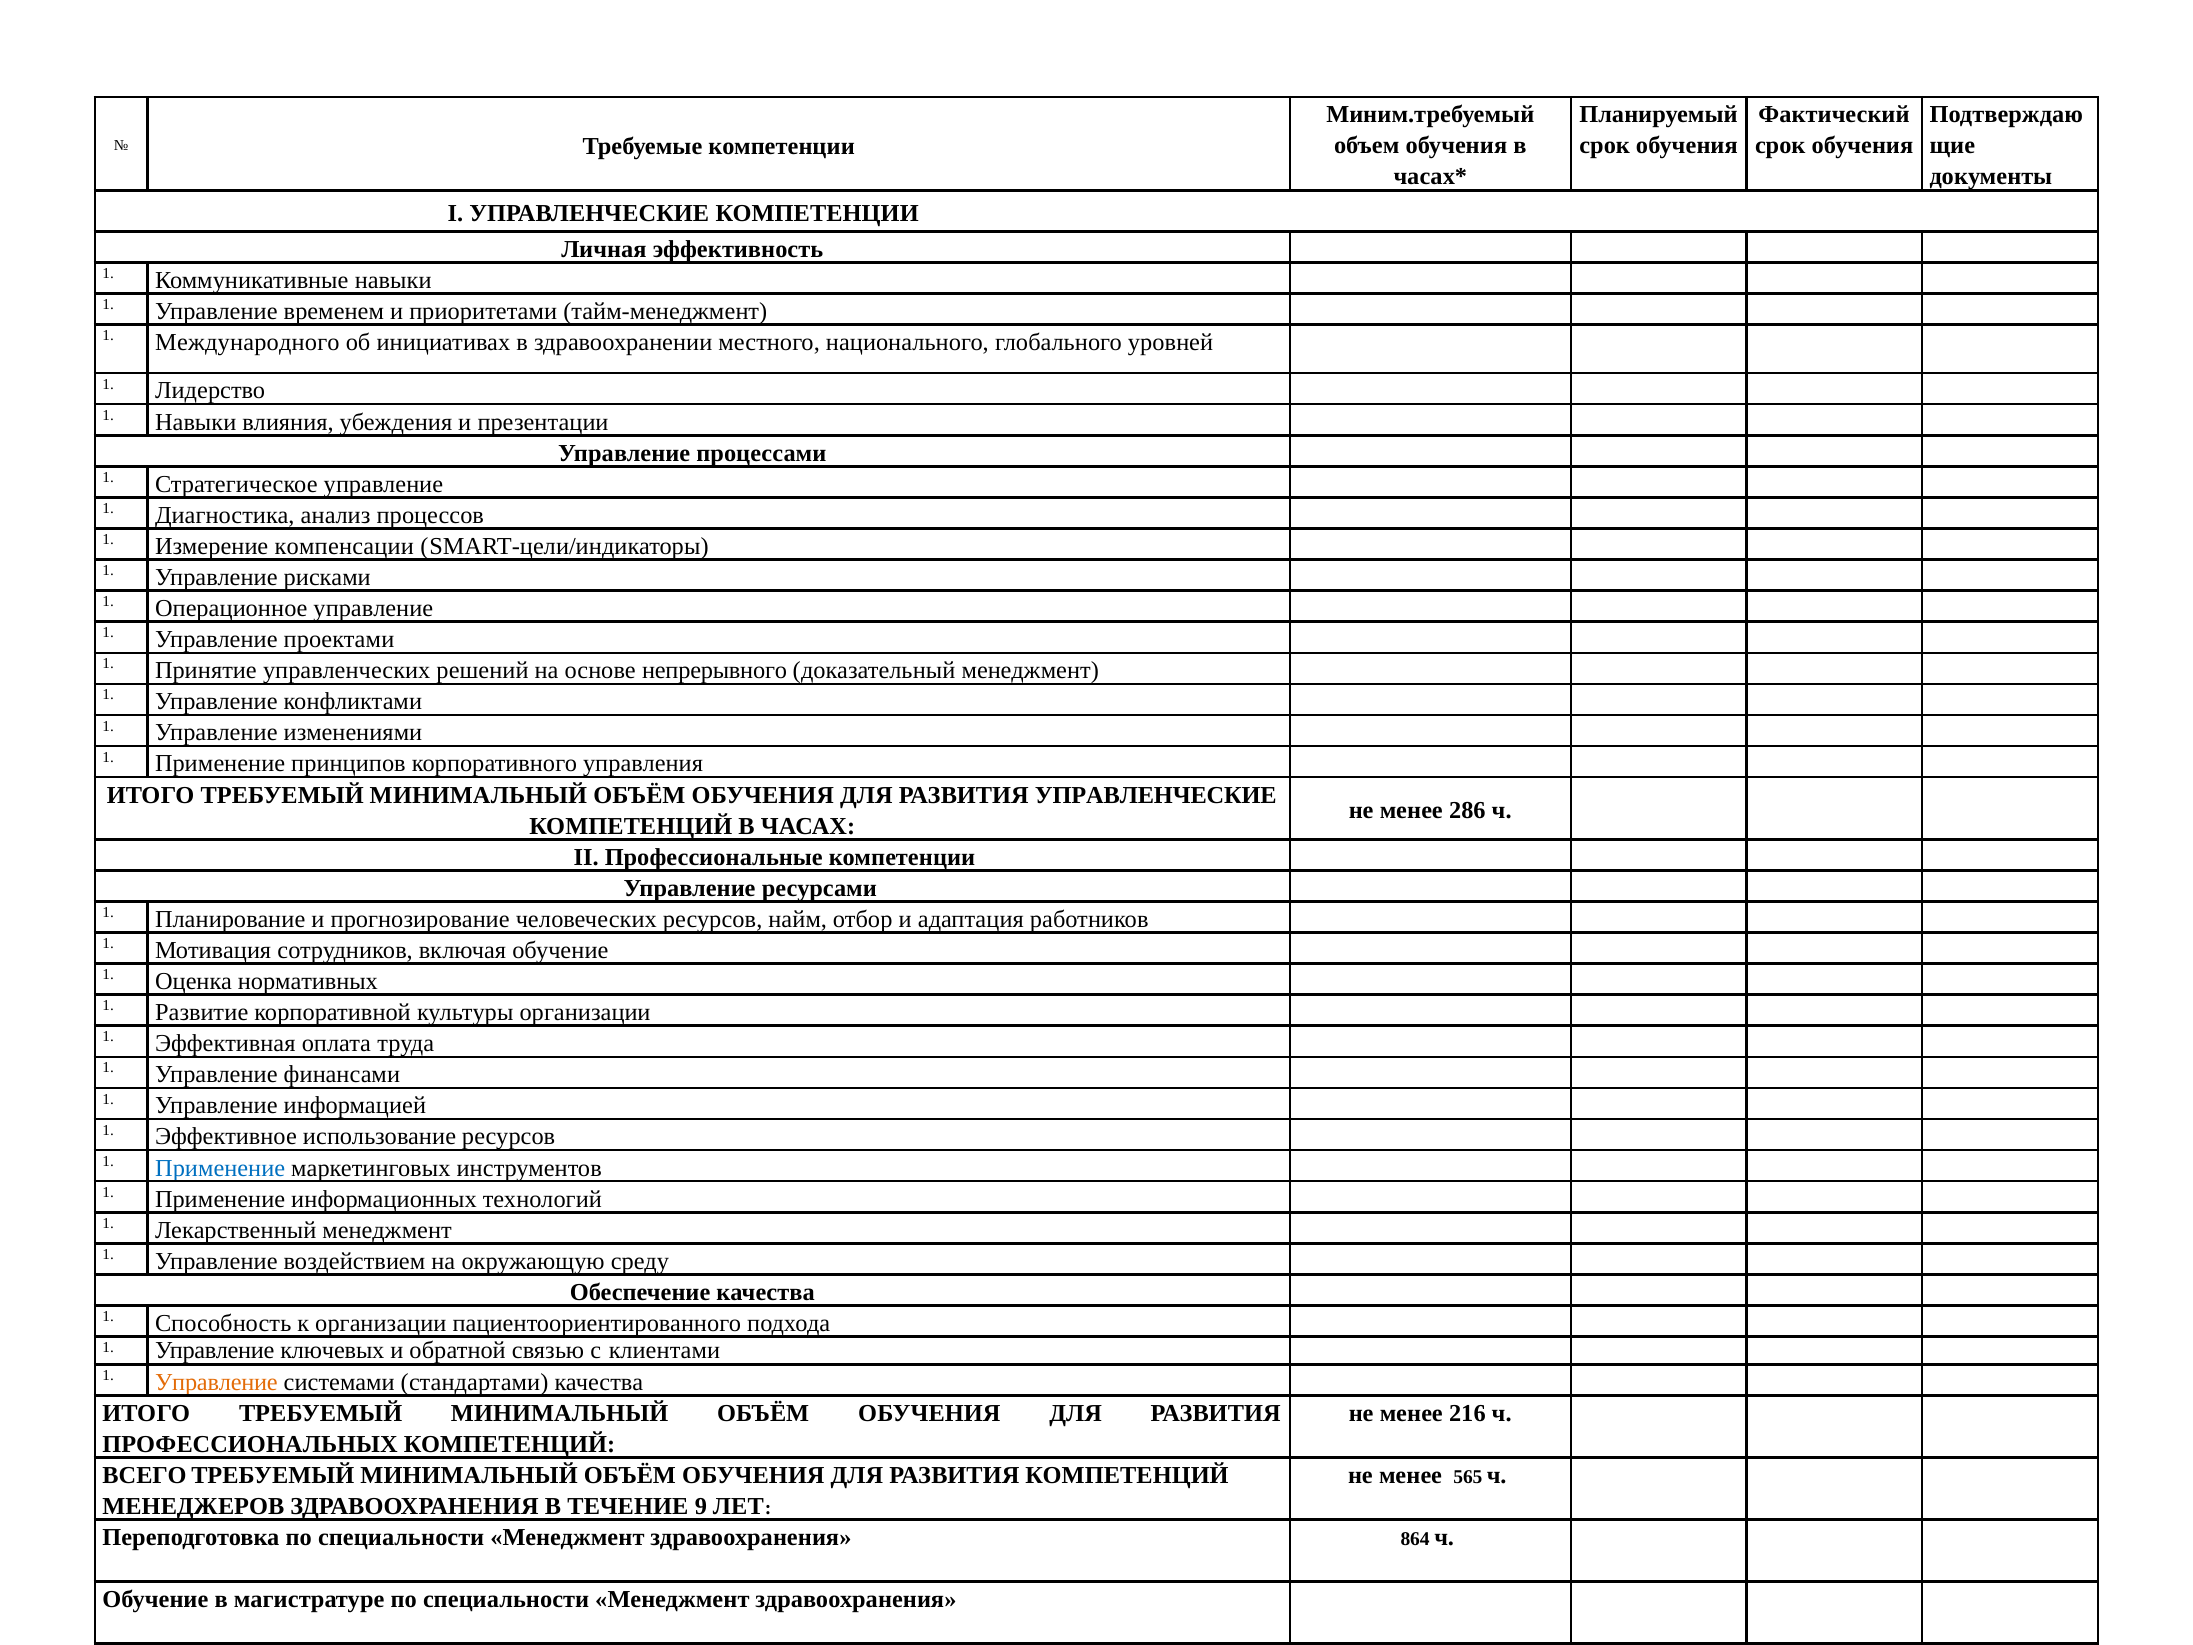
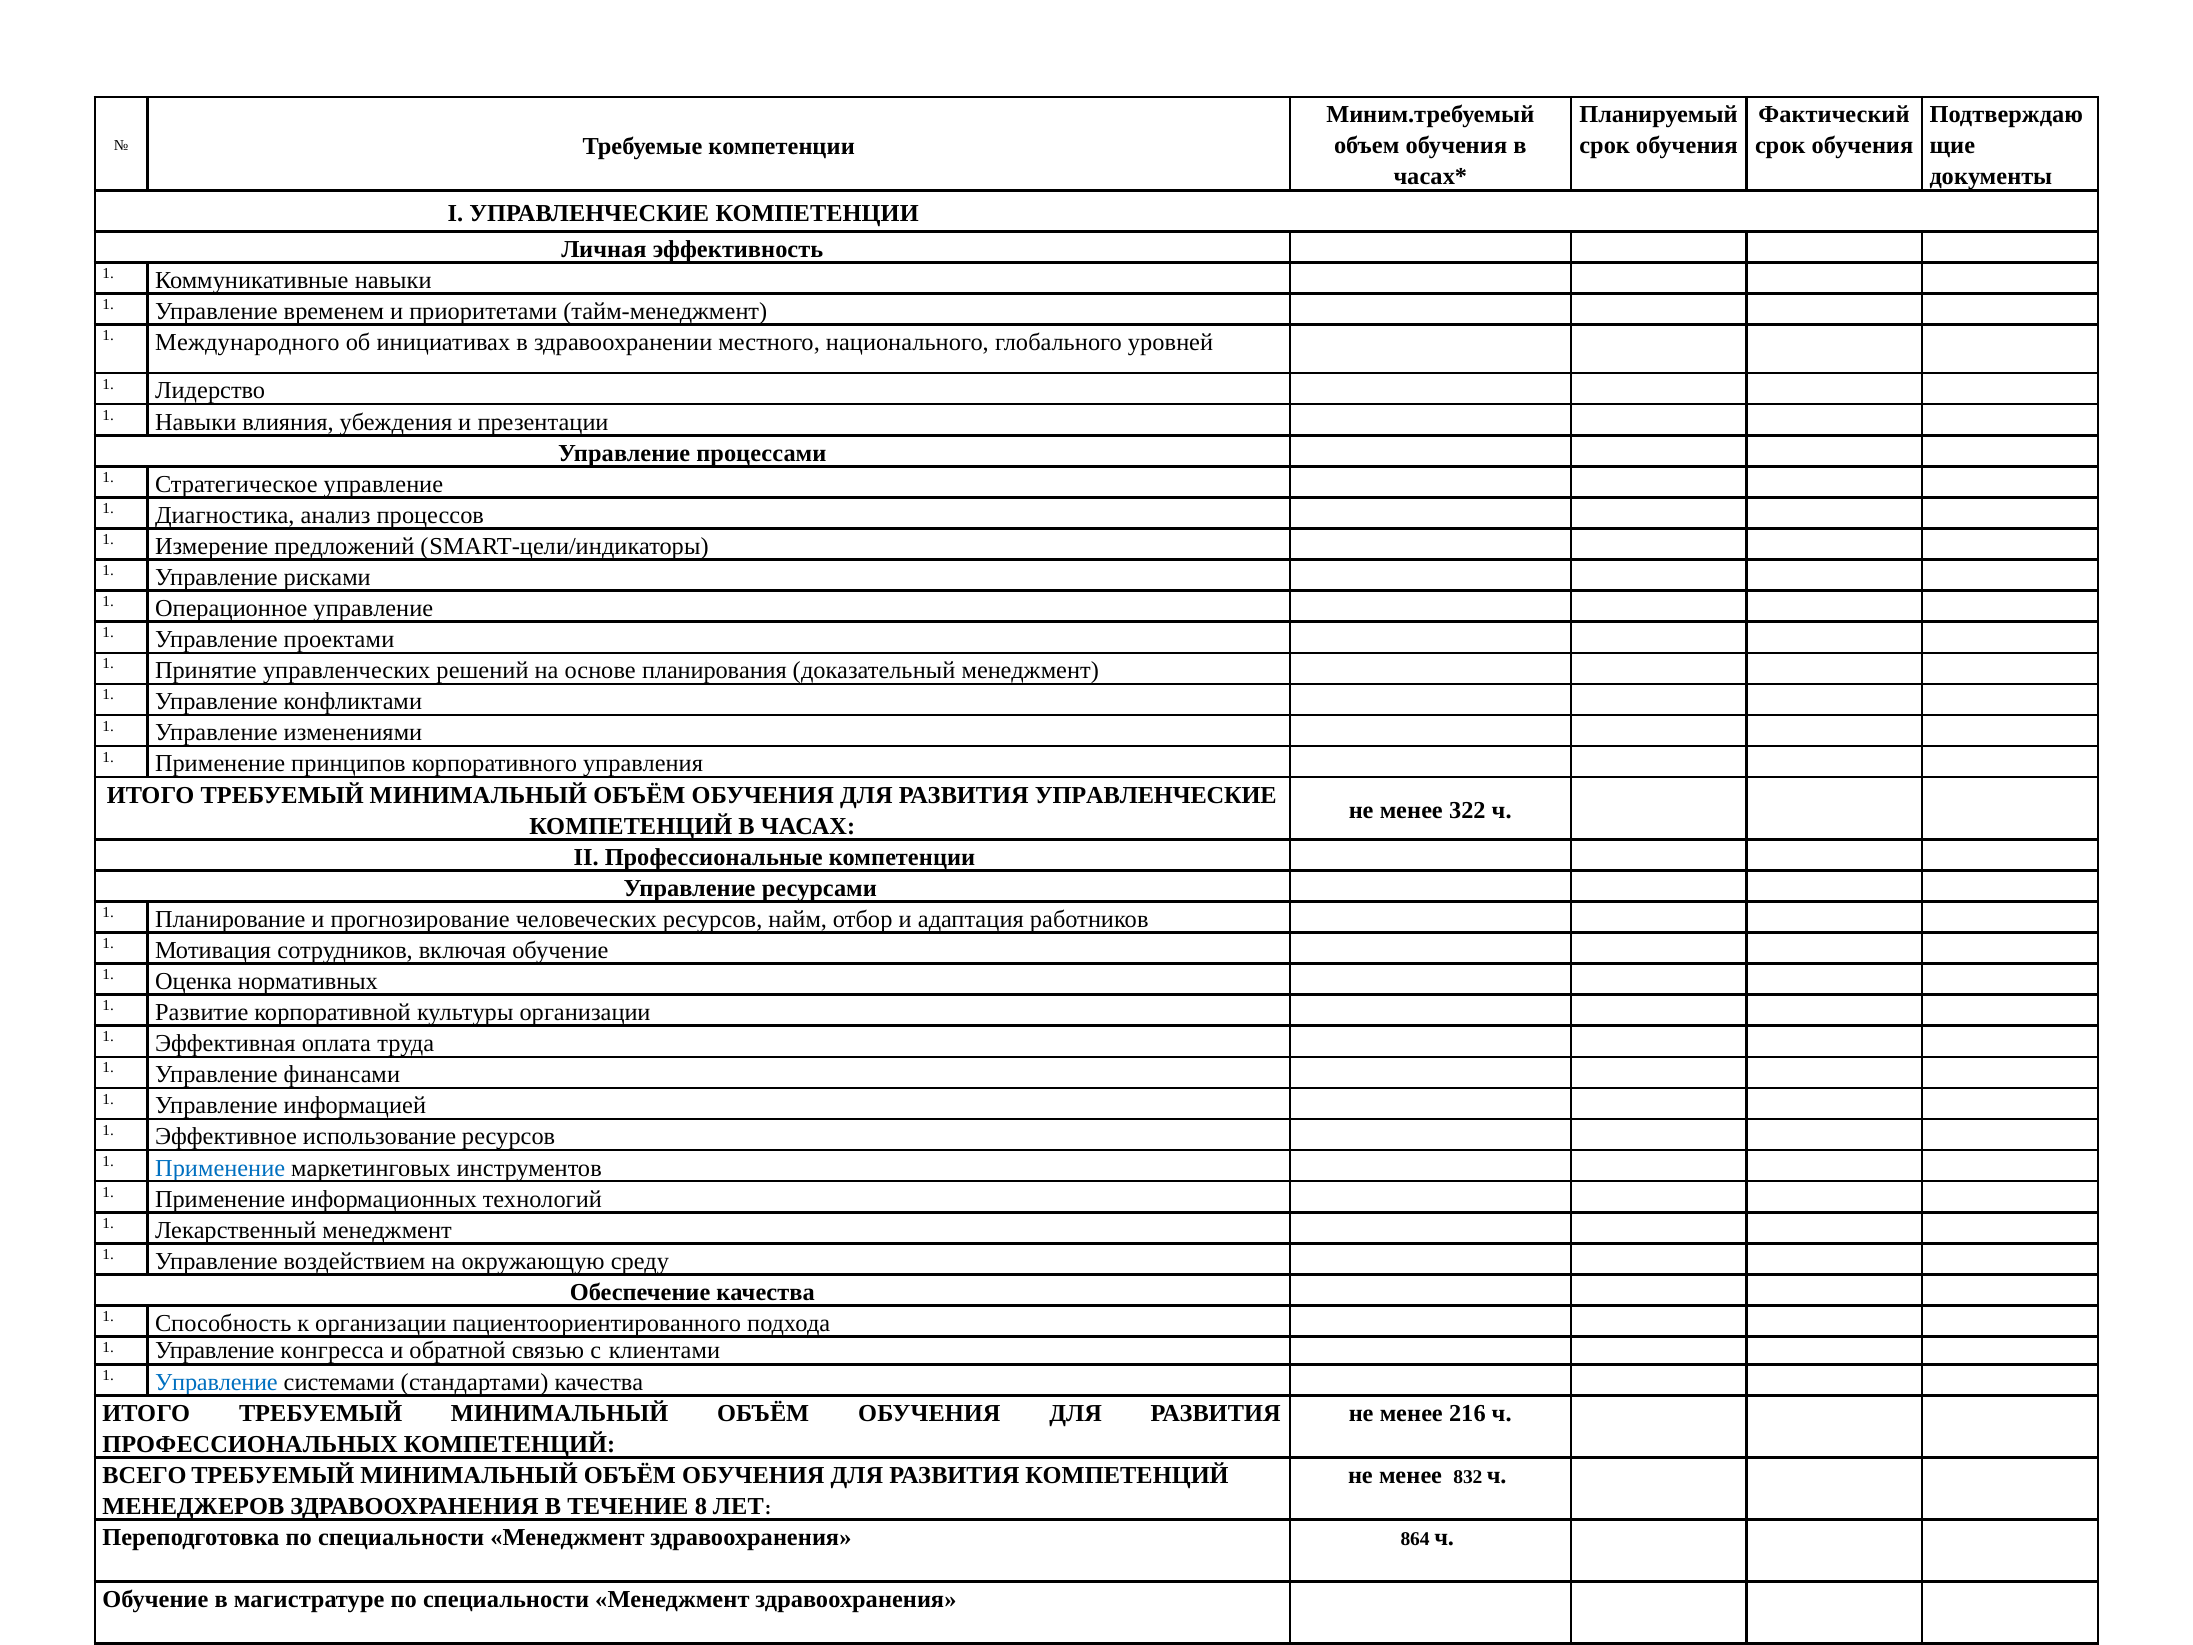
компенсации: компенсации -> предложений
непрерывного: непрерывного -> планирования
286: 286 -> 322
ключевых: ключевых -> конгресса
Управление at (216, 1382) colour: orange -> blue
565: 565 -> 832
9: 9 -> 8
